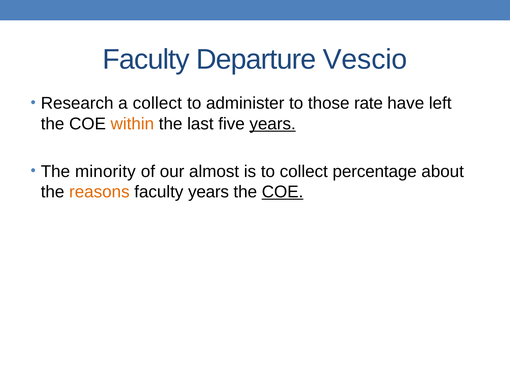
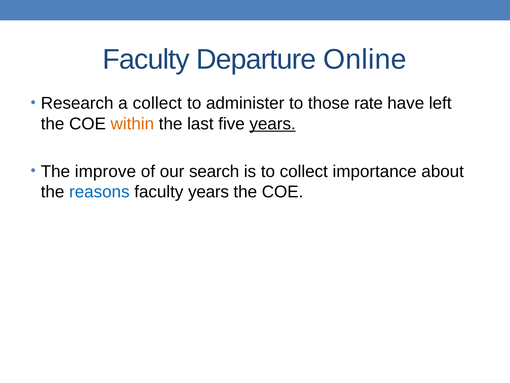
Vescio: Vescio -> Online
minority: minority -> improve
almost: almost -> search
percentage: percentage -> importance
reasons colour: orange -> blue
COE at (283, 192) underline: present -> none
